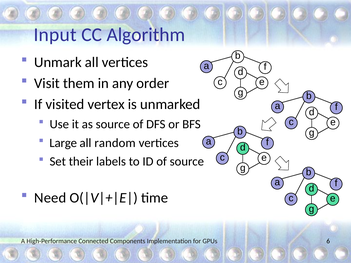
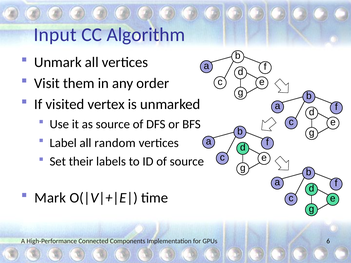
Large: Large -> Label
Need: Need -> Mark
